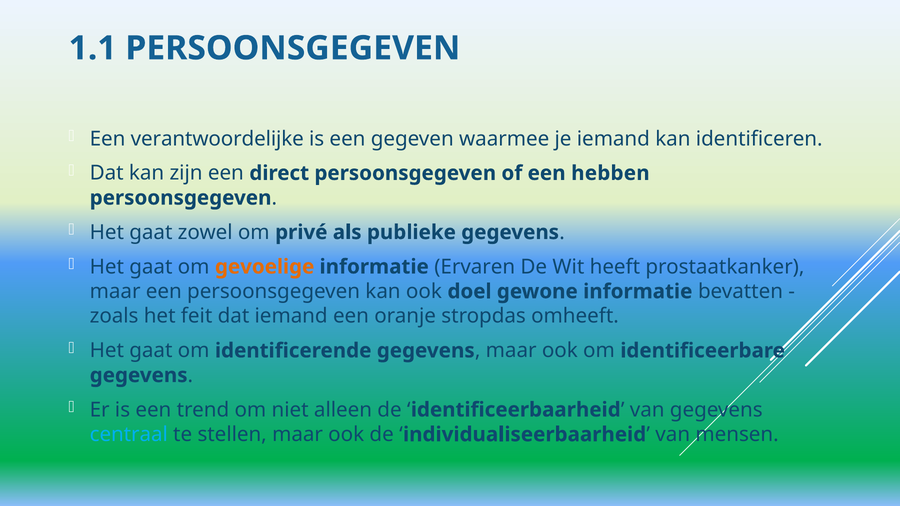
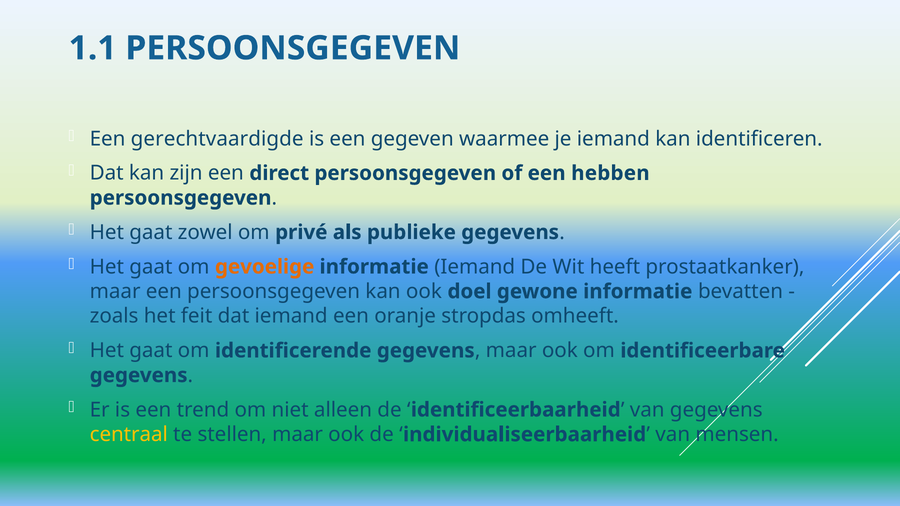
verantwoordelijke: verantwoordelijke -> gerechtvaardigde
informatie Ervaren: Ervaren -> Iemand
centraal colour: light blue -> yellow
